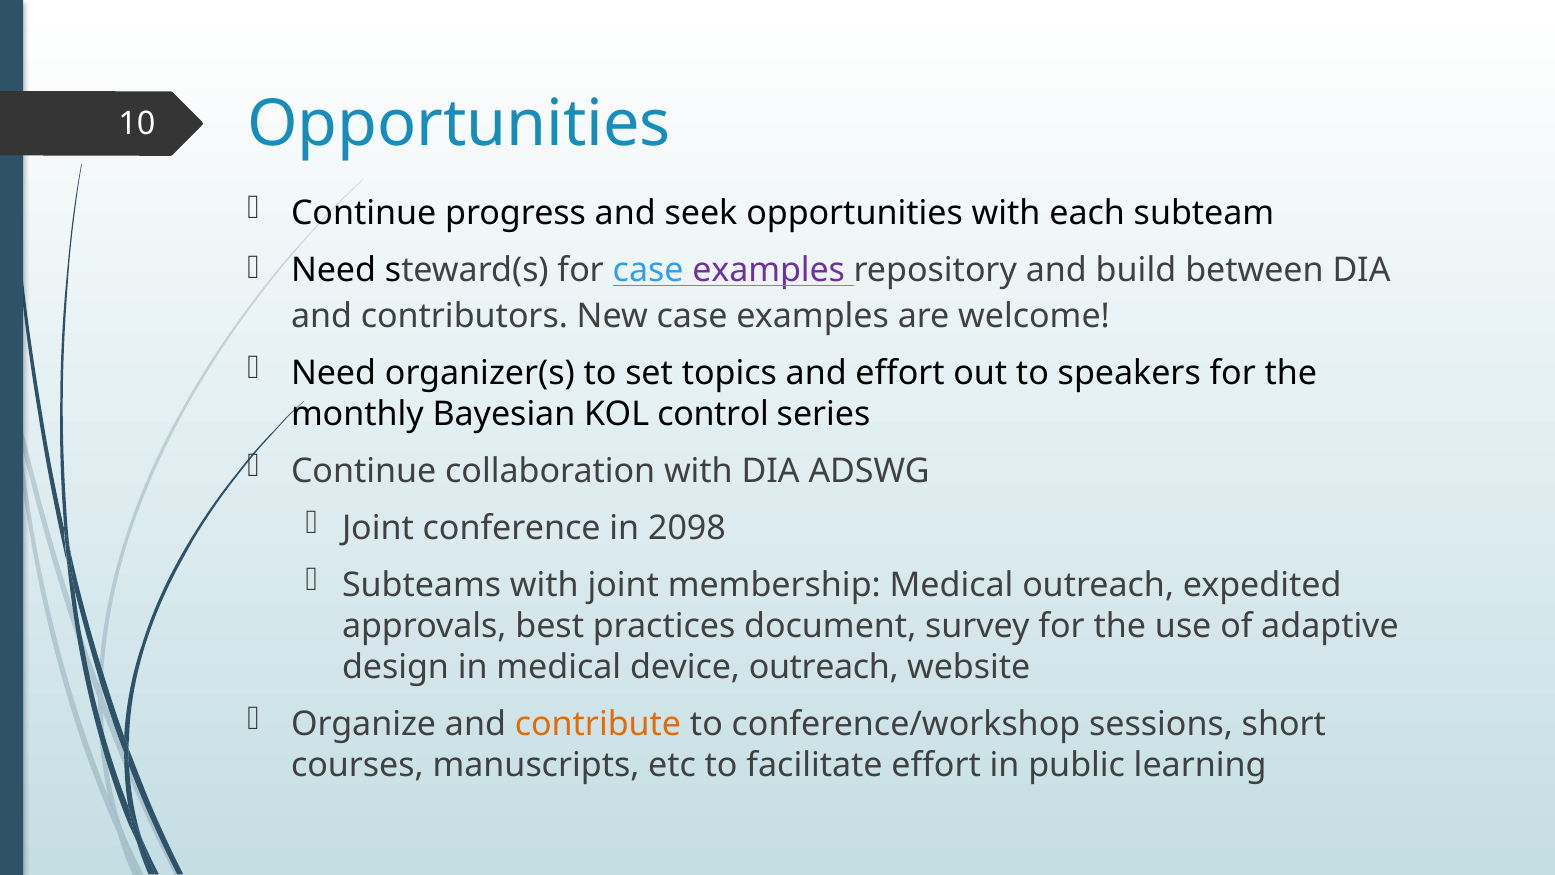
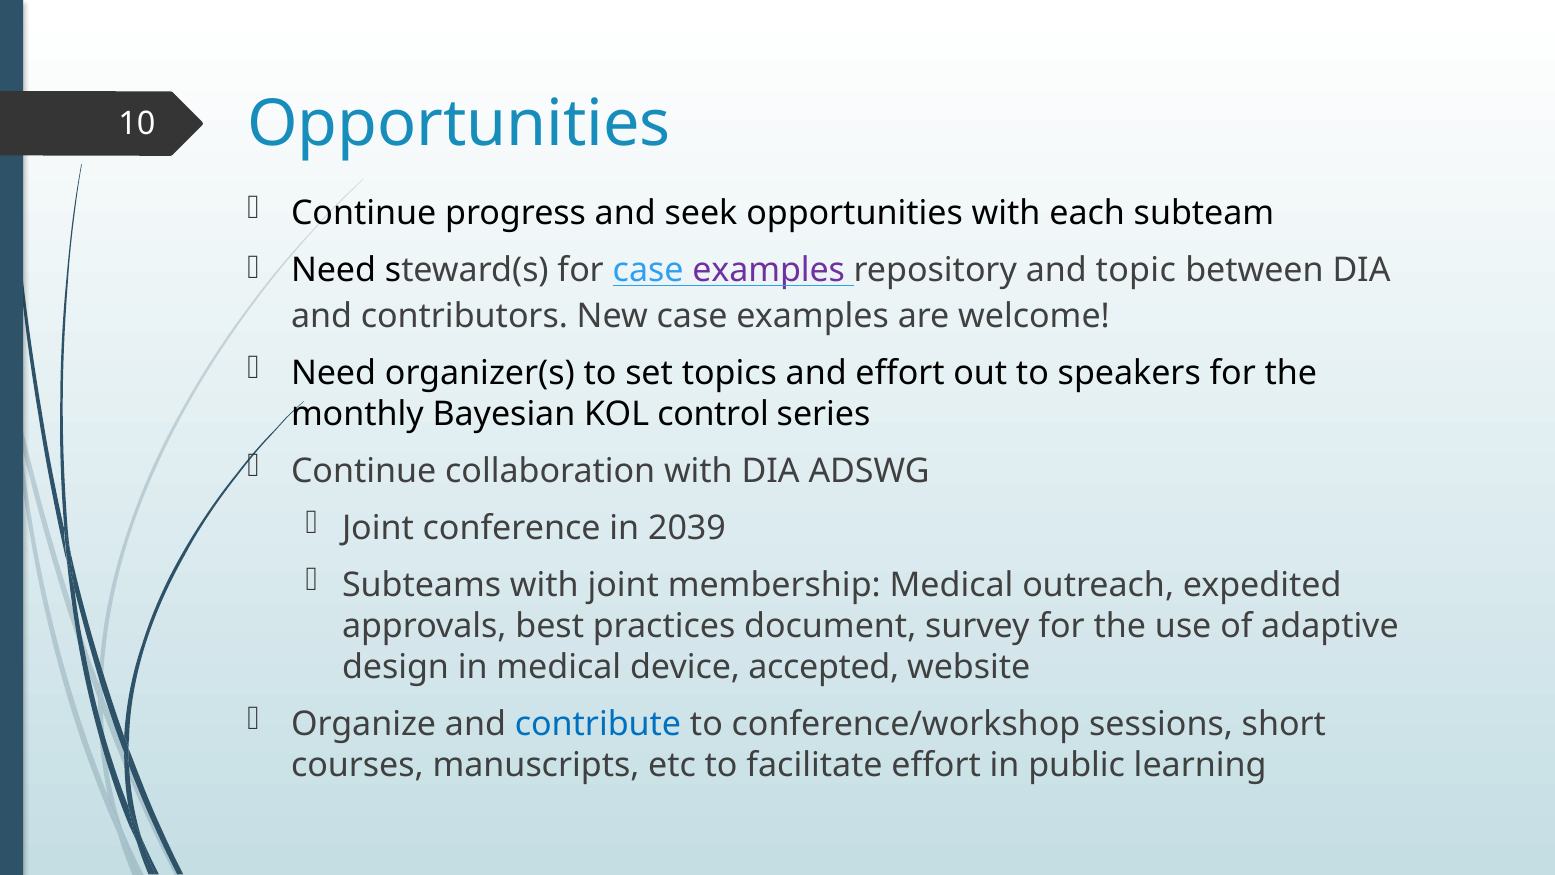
build: build -> topic
2098: 2098 -> 2039
device outreach: outreach -> accepted
contribute colour: orange -> blue
